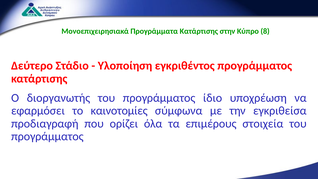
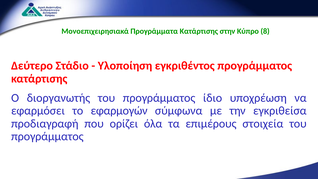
καινοτομίες: καινοτομίες -> εφαρμογών
